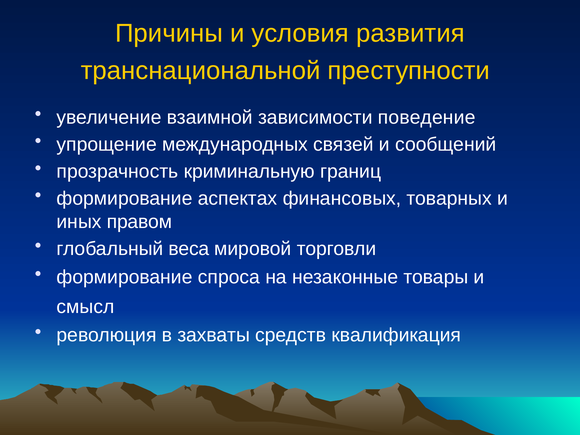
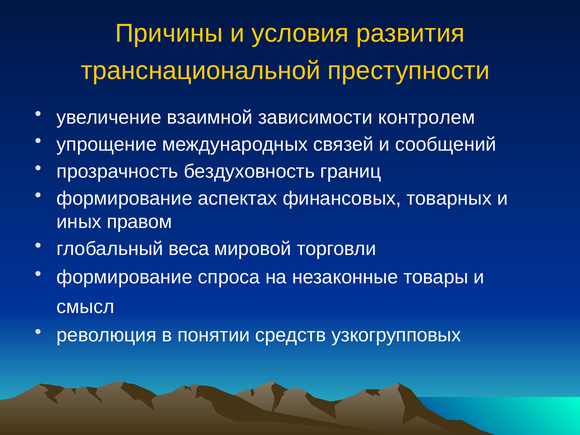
поведение: поведение -> контролем
криминальную: криминальную -> бездуховность
захваты: захваты -> понятии
квалификация: квалификация -> узкогрупповых
